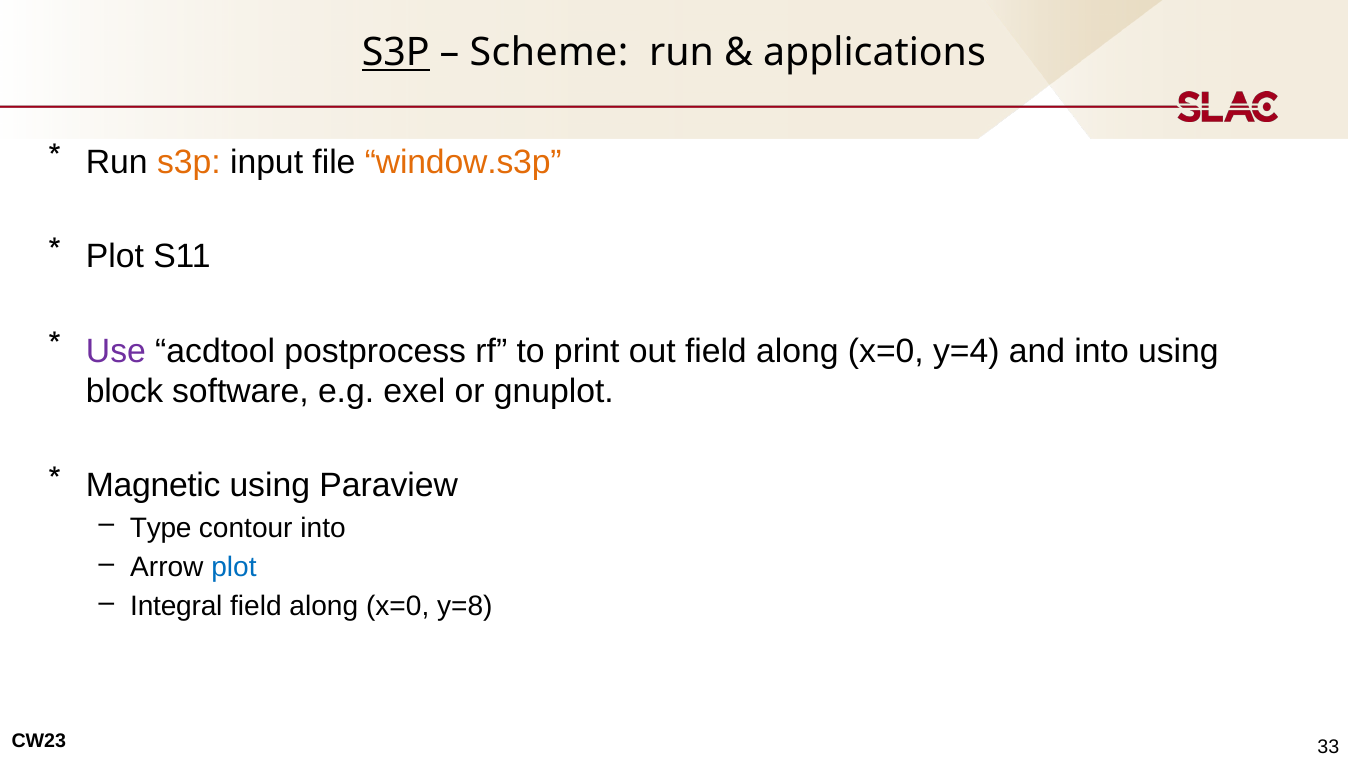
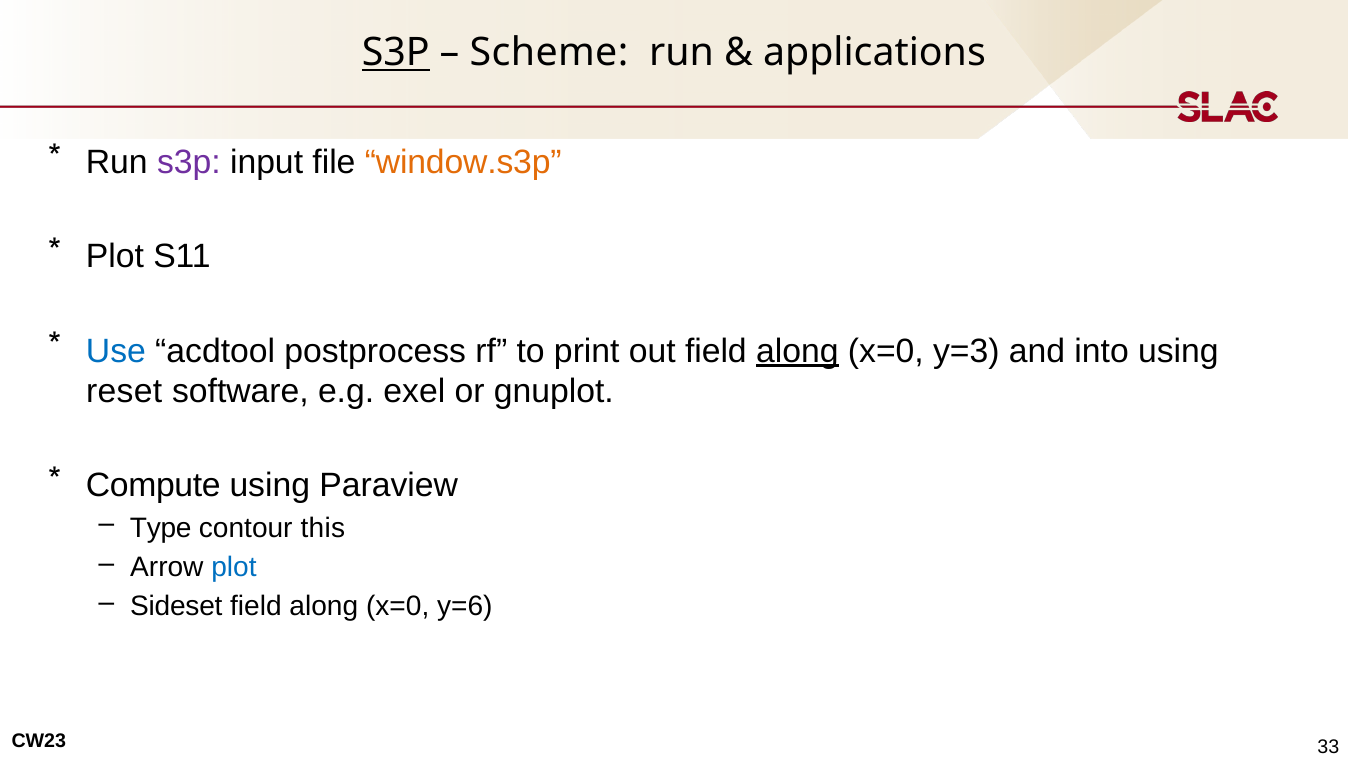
s3p at (189, 162) colour: orange -> purple
Use colour: purple -> blue
along at (797, 351) underline: none -> present
y=4: y=4 -> y=3
block: block -> reset
Magnetic: Magnetic -> Compute
contour into: into -> this
Integral: Integral -> Sideset
y=8: y=8 -> y=6
